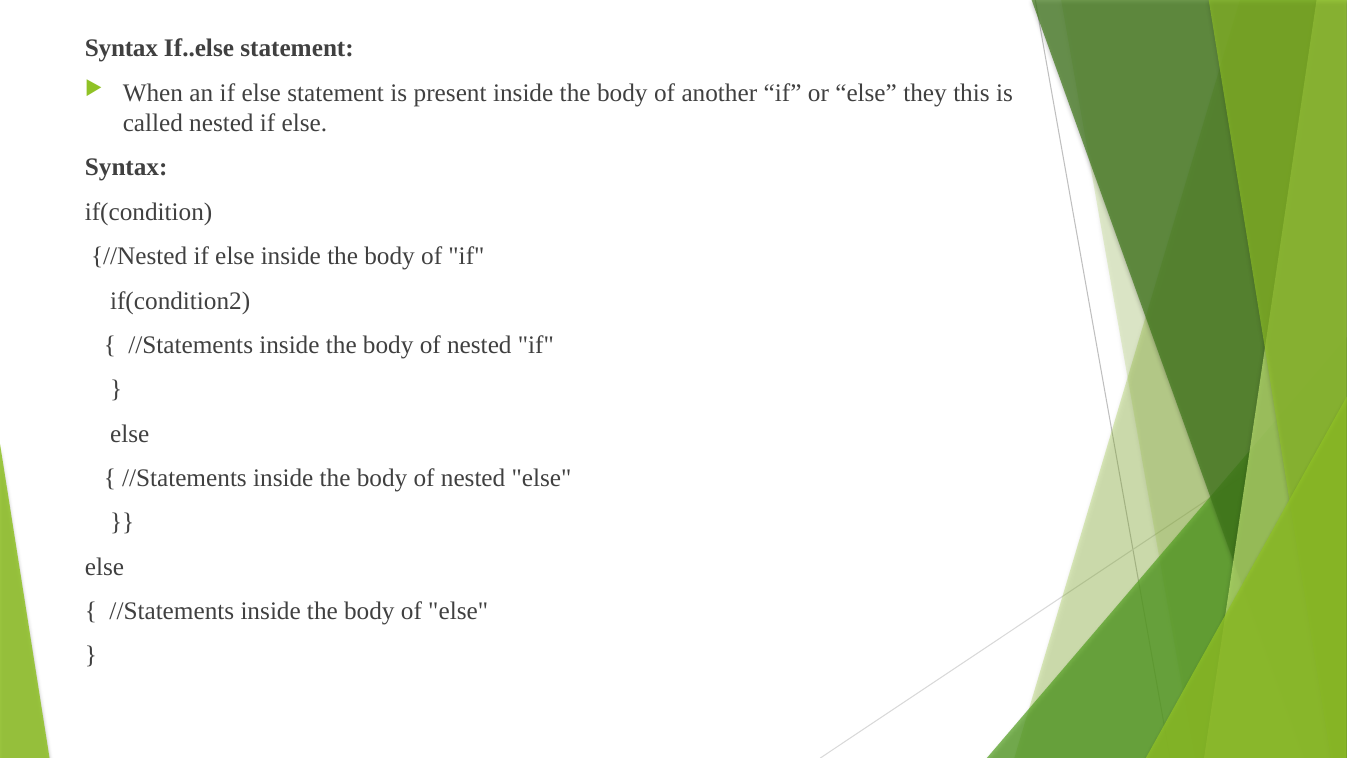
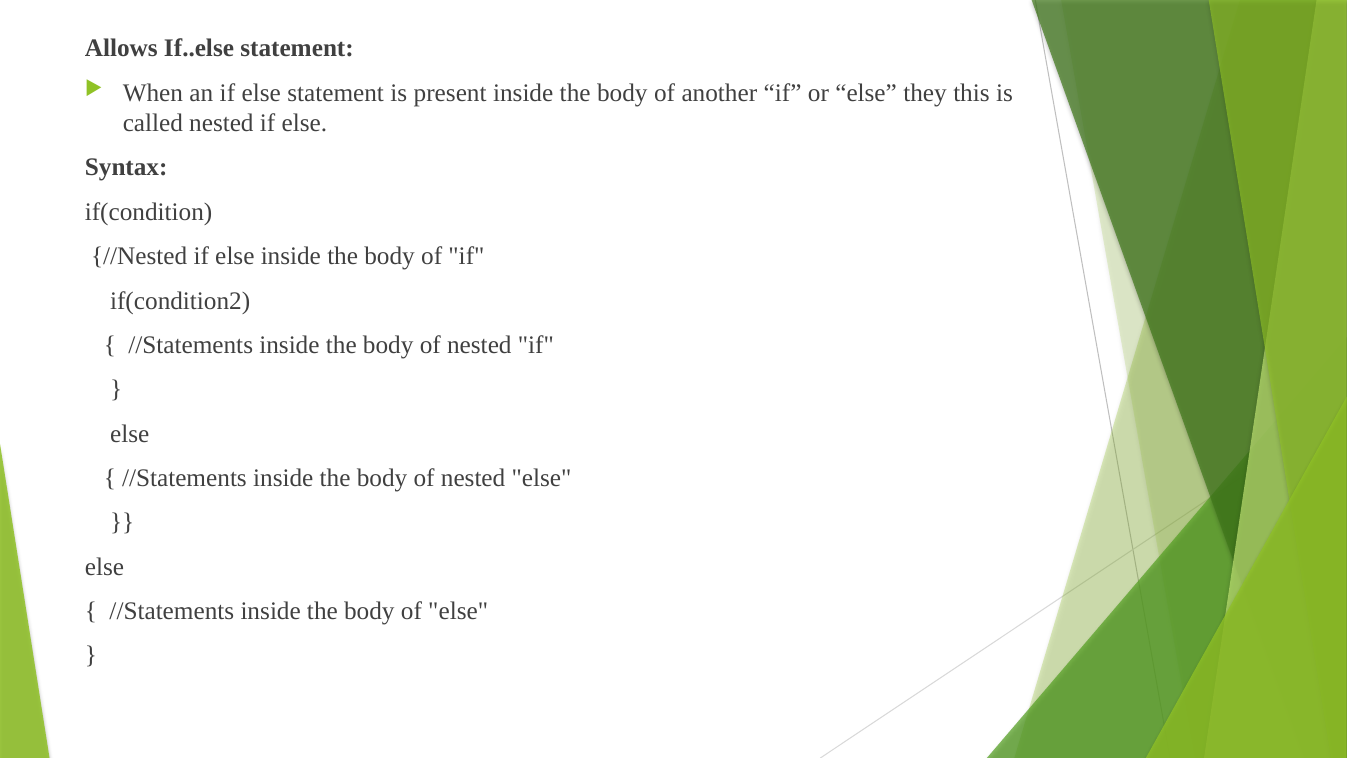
Syntax at (121, 49): Syntax -> Allows
